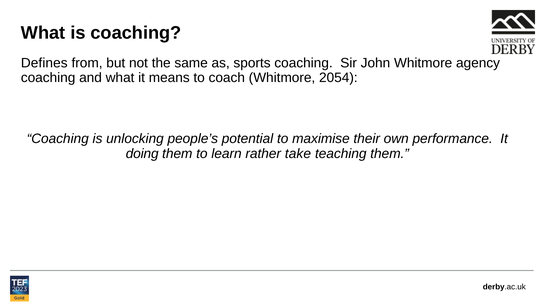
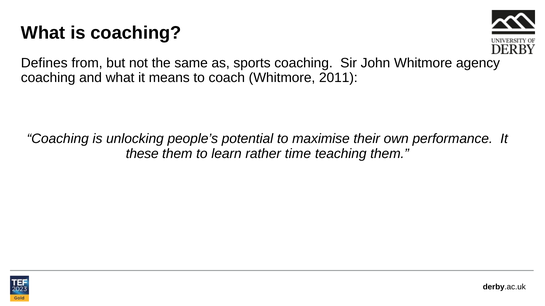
2054: 2054 -> 2011
doing: doing -> these
take: take -> time
